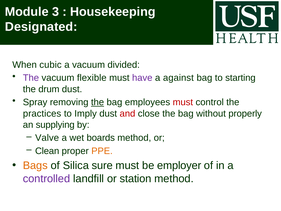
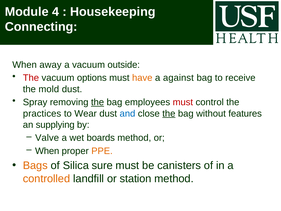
3: 3 -> 4
Designated: Designated -> Connecting
cubic: cubic -> away
divided: divided -> outside
The at (31, 78) colour: purple -> red
flexible: flexible -> options
have colour: purple -> orange
starting: starting -> receive
drum: drum -> mold
Imply: Imply -> Wear
and colour: red -> blue
the at (169, 113) underline: none -> present
properly: properly -> features
Clean at (47, 151): Clean -> When
employer: employer -> canisters
controlled colour: purple -> orange
